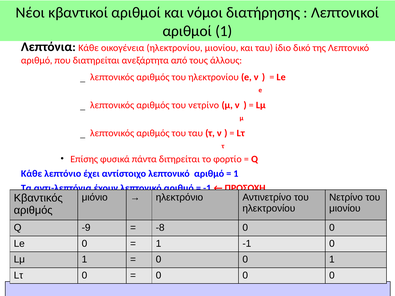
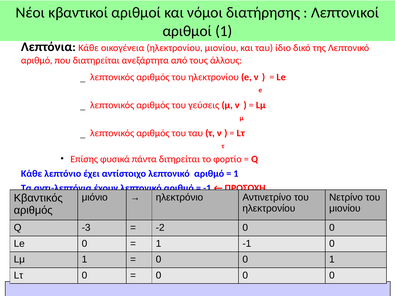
του νετρίνο: νετρίνο -> γεύσεις
-9: -9 -> -3
-8: -8 -> -2
